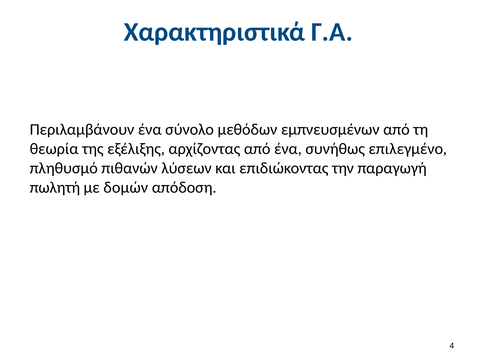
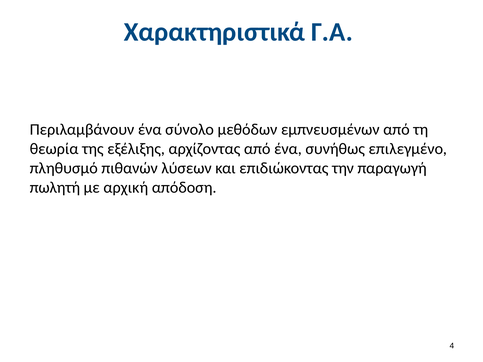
δομών: δομών -> αρχική
